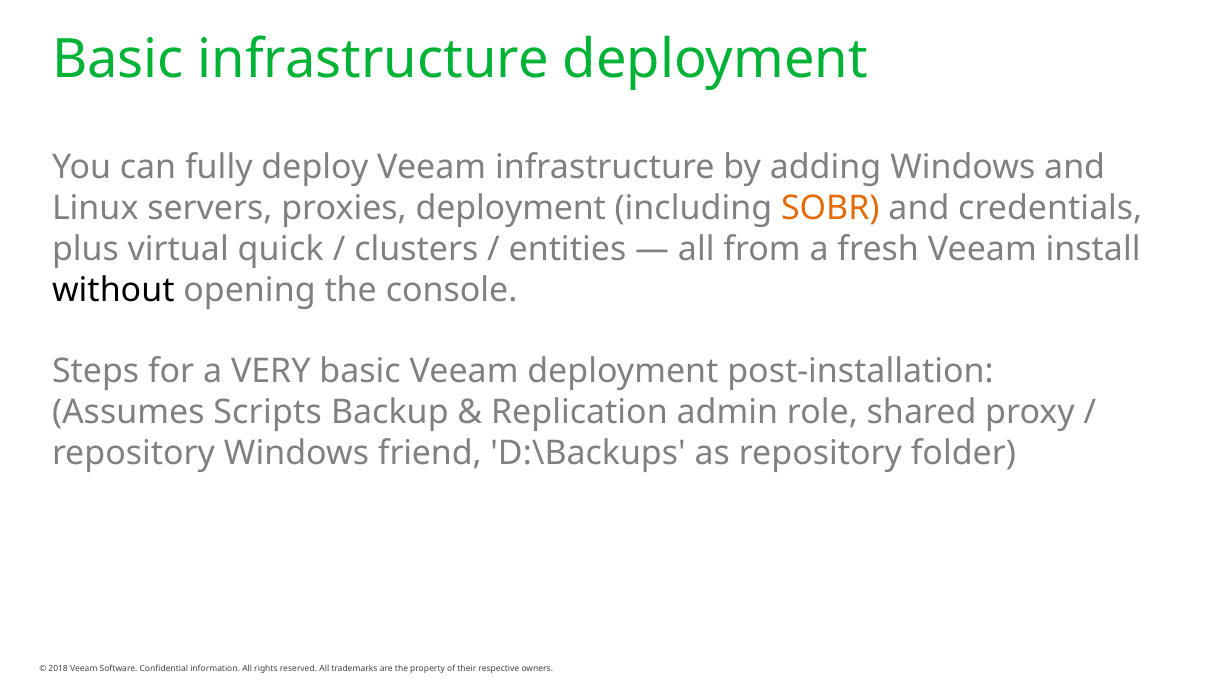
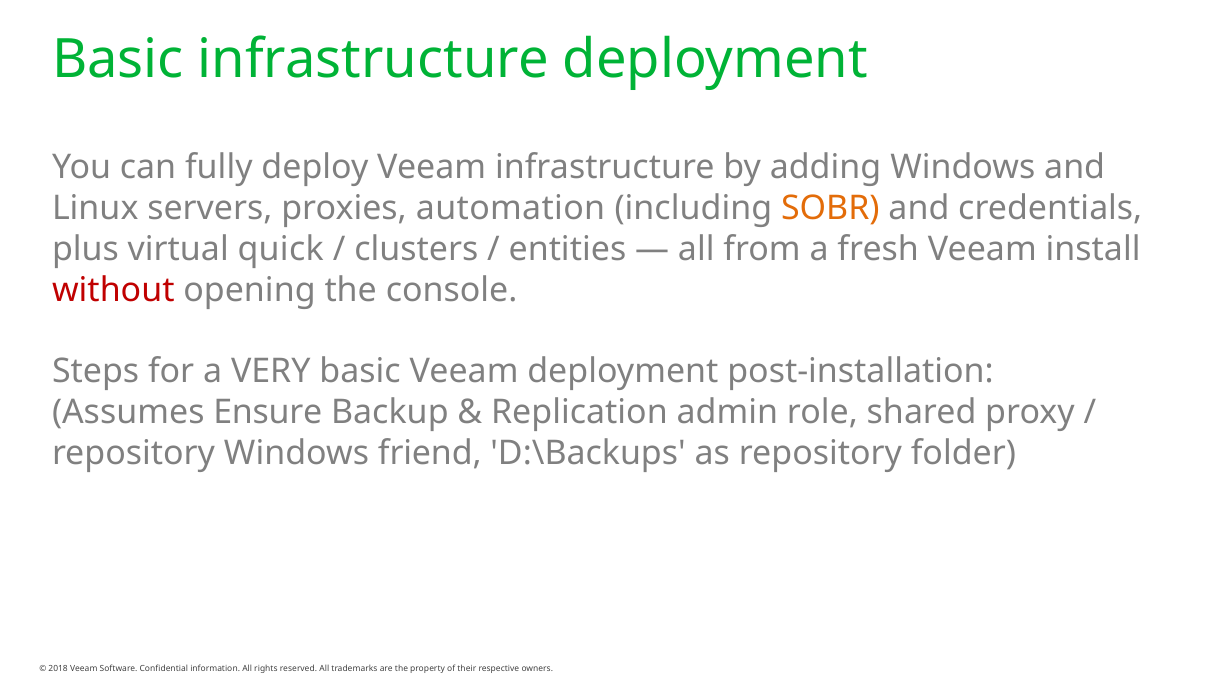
proxies deployment: deployment -> automation
without colour: black -> red
Scripts: Scripts -> Ensure
